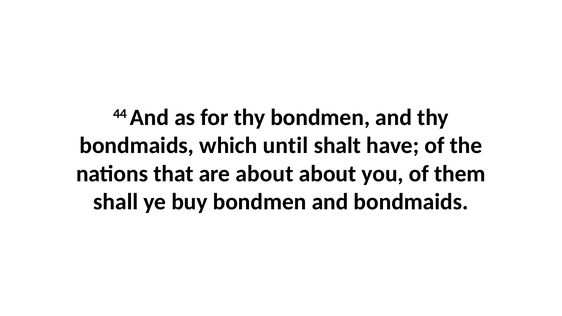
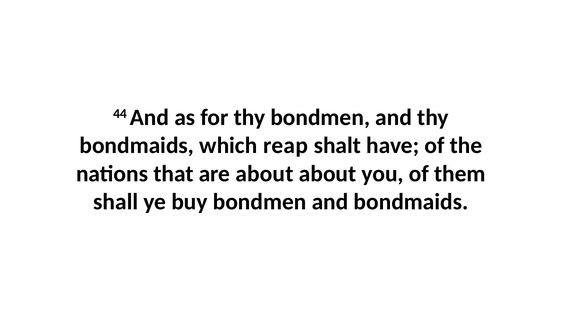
until: until -> reap
